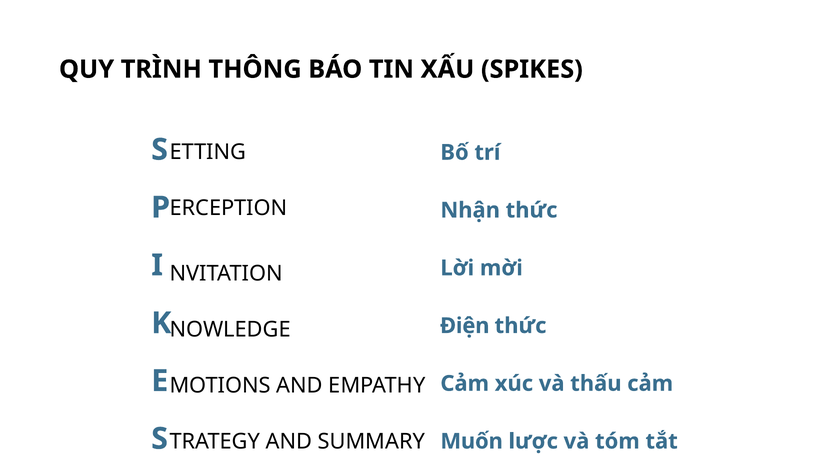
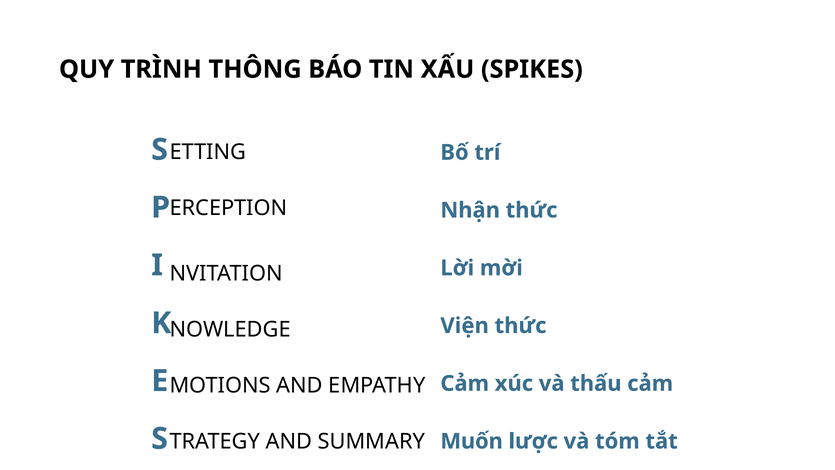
Điện: Điện -> Viện
